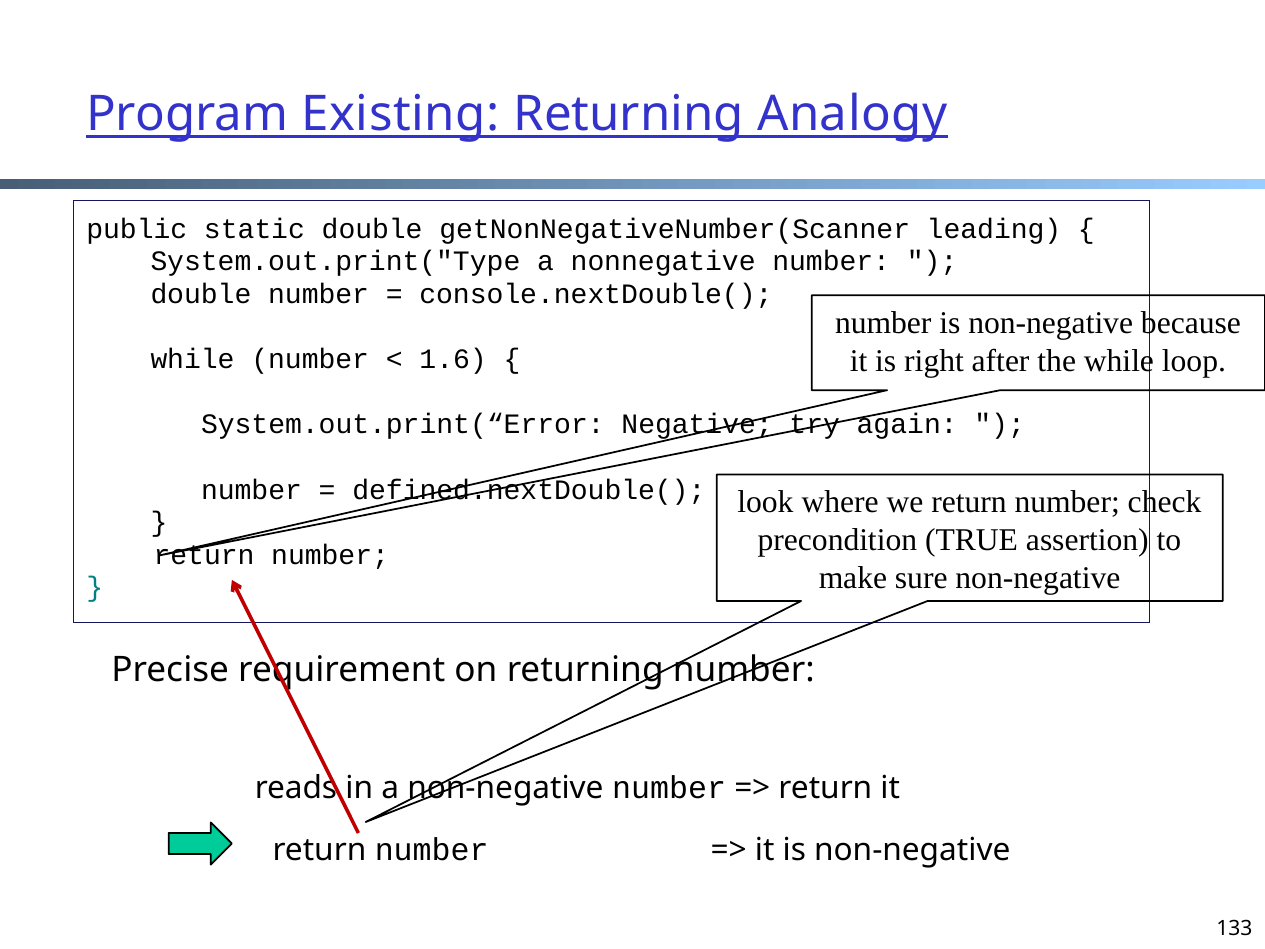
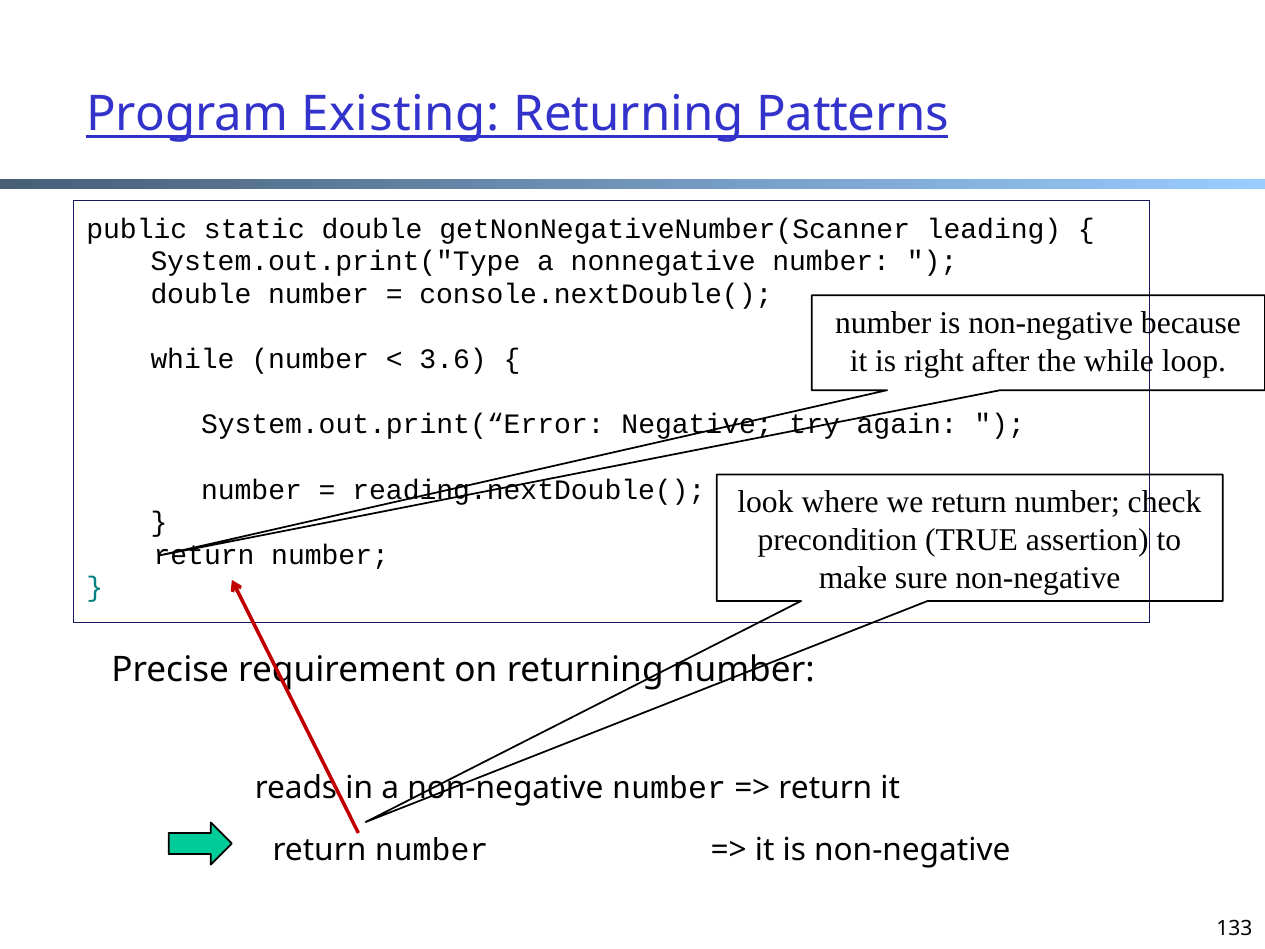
Analogy: Analogy -> Patterns
1.6: 1.6 -> 3.6
defined.nextDouble(: defined.nextDouble( -> reading.nextDouble(
